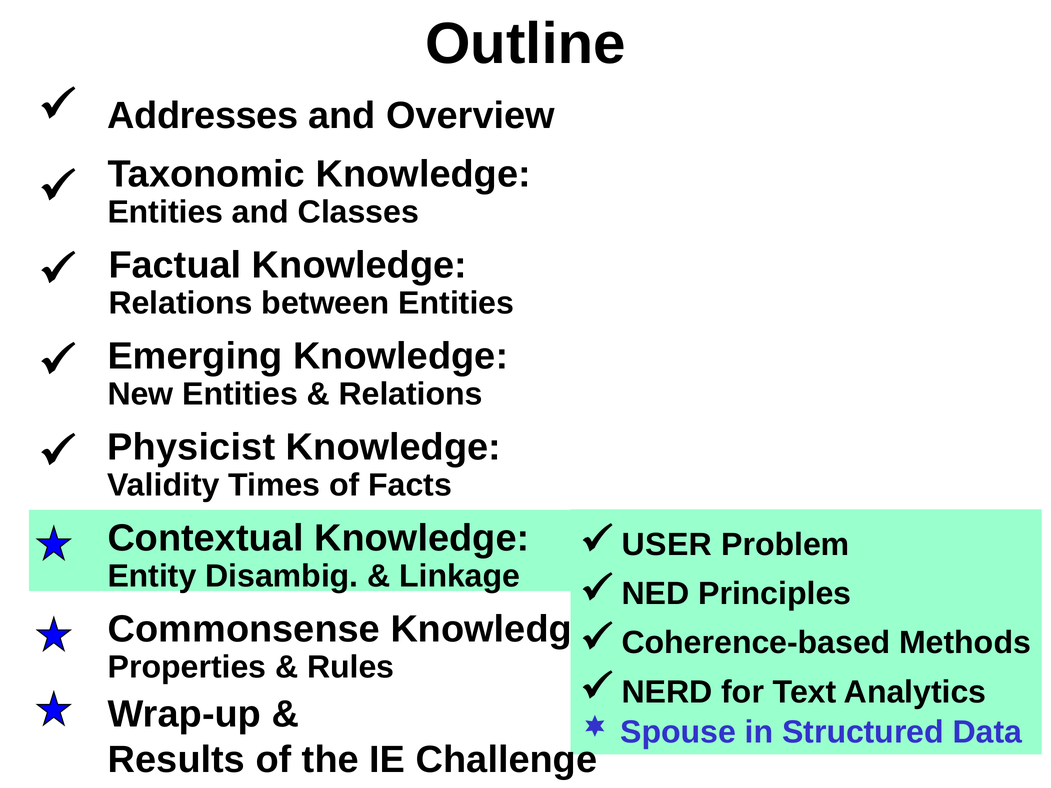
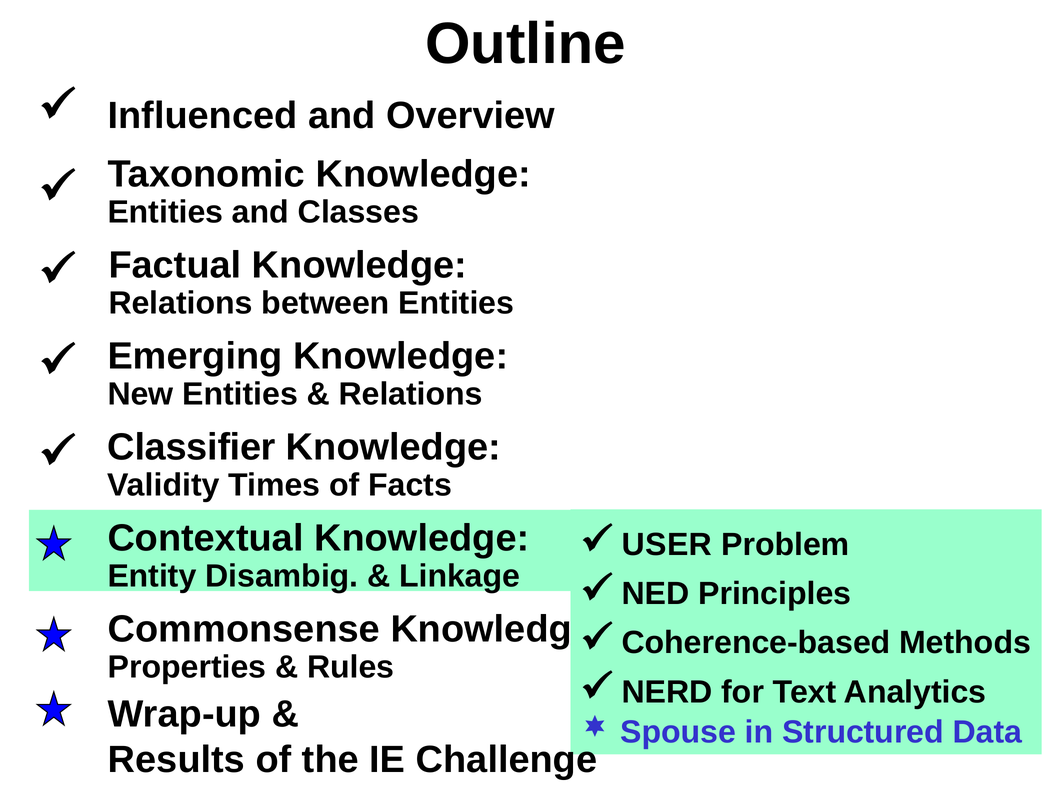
Addresses: Addresses -> Influenced
Physicist: Physicist -> Classifier
